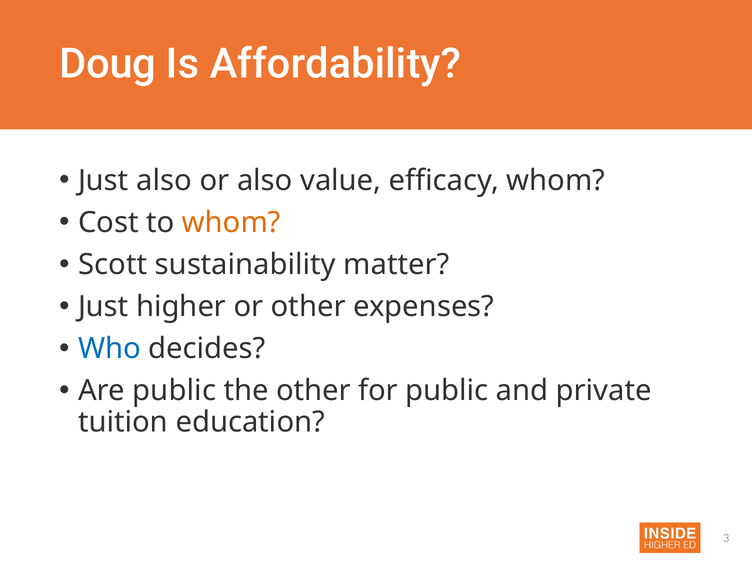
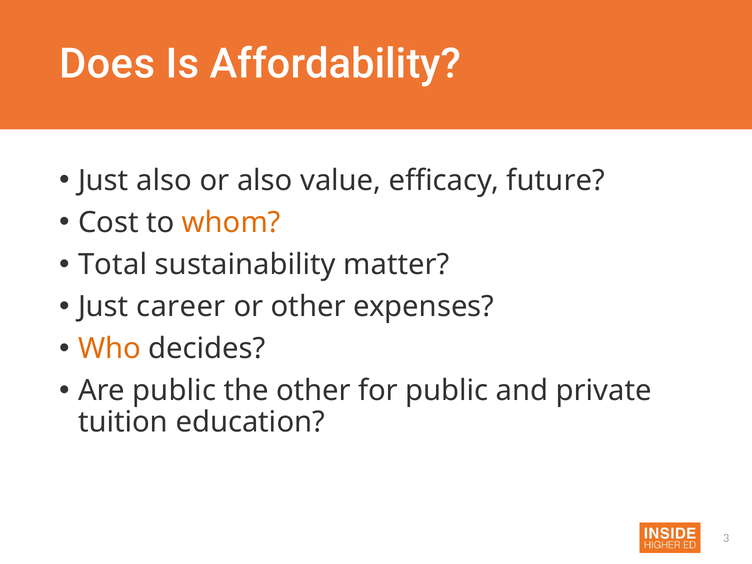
Doug: Doug -> Does
efficacy whom: whom -> future
Scott: Scott -> Total
higher: higher -> career
Who colour: blue -> orange
